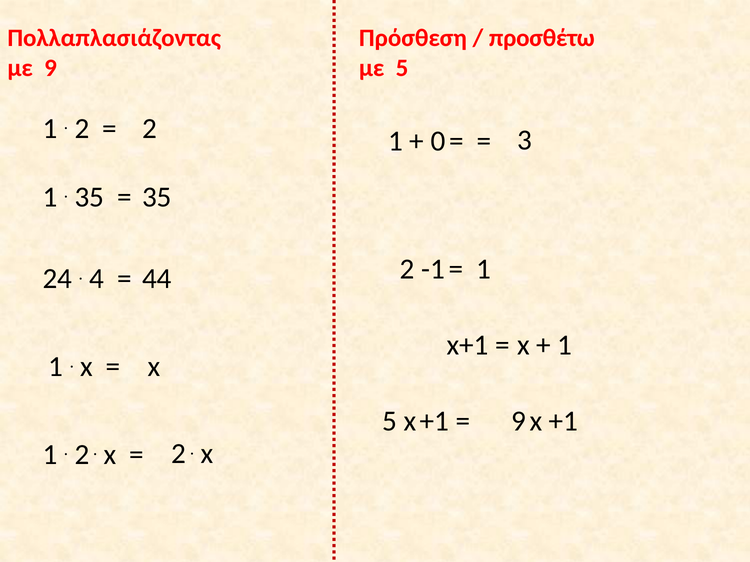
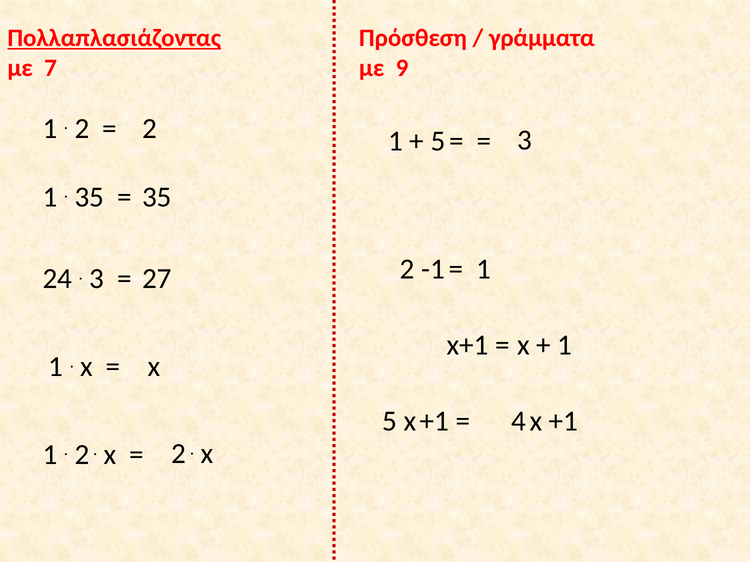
Πολλαπλασιάζοντας underline: none -> present
προσθέτω: προσθέτω -> γράμματα
με 9: 9 -> 7
με 5: 5 -> 9
0 at (438, 141): 0 -> 5
4 at (97, 279): 4 -> 3
44: 44 -> 27
9 at (519, 422): 9 -> 4
